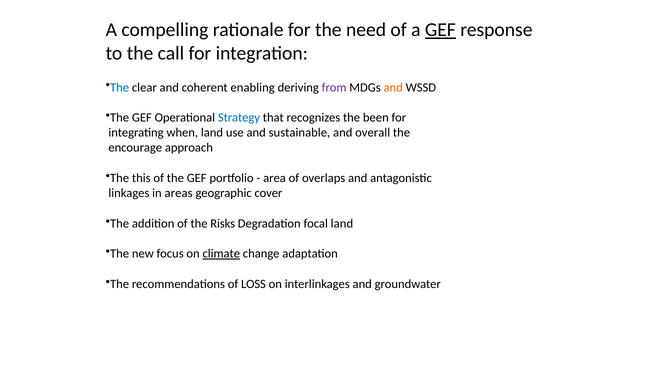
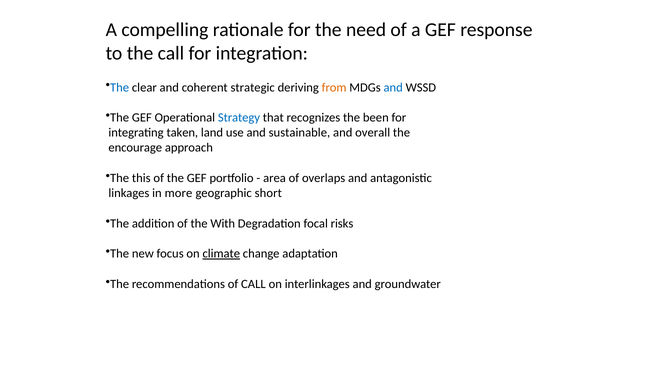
GEF at (440, 30) underline: present -> none
enabling: enabling -> strategic
from colour: purple -> orange
and at (393, 87) colour: orange -> blue
when: when -> taken
areas: areas -> more
cover: cover -> short
Risks: Risks -> With
focal land: land -> risks
of LOSS: LOSS -> CALL
